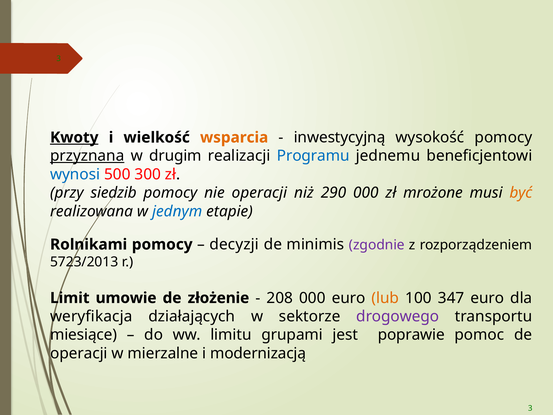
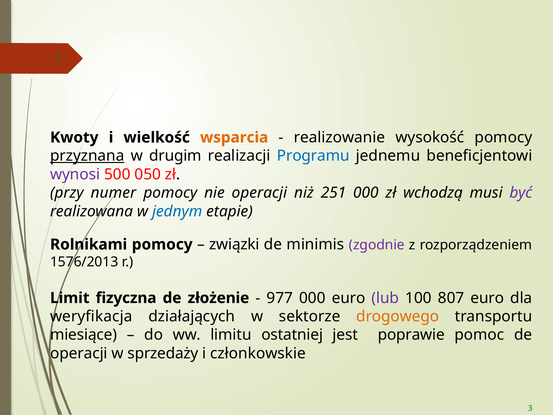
Kwoty underline: present -> none
inwestycyjną: inwestycyjną -> realizowanie
wynosi colour: blue -> purple
300: 300 -> 050
siedzib: siedzib -> numer
290: 290 -> 251
mrożone: mrożone -> wchodzą
być colour: orange -> purple
decyzji: decyzji -> związki
5723/2013: 5723/2013 -> 1576/2013
umowie: umowie -> fizyczna
208: 208 -> 977
lub colour: orange -> purple
347: 347 -> 807
drogowego colour: purple -> orange
grupami: grupami -> ostatniej
mierzalne: mierzalne -> sprzedaży
modernizacją: modernizacją -> członkowskie
